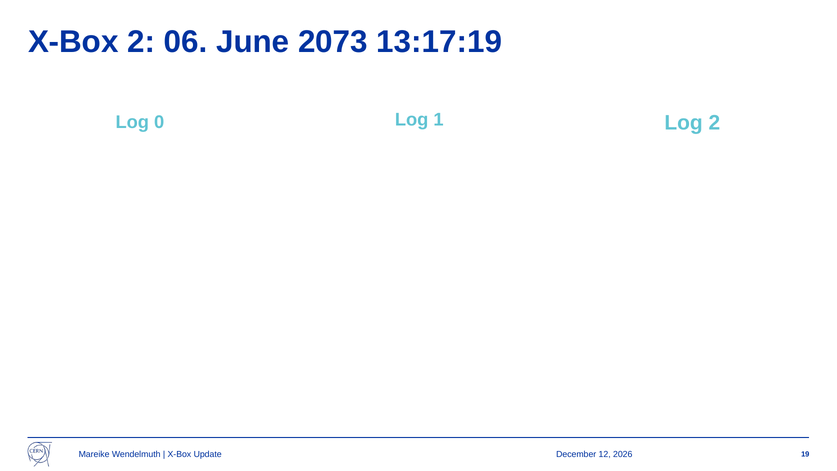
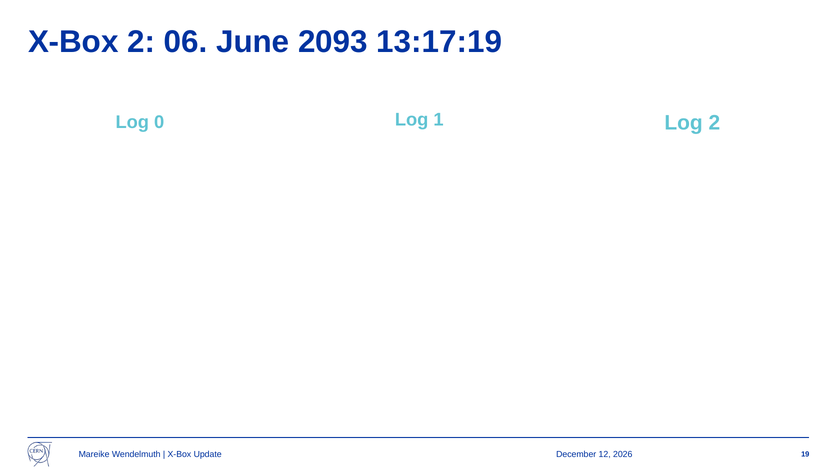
2073: 2073 -> 2093
